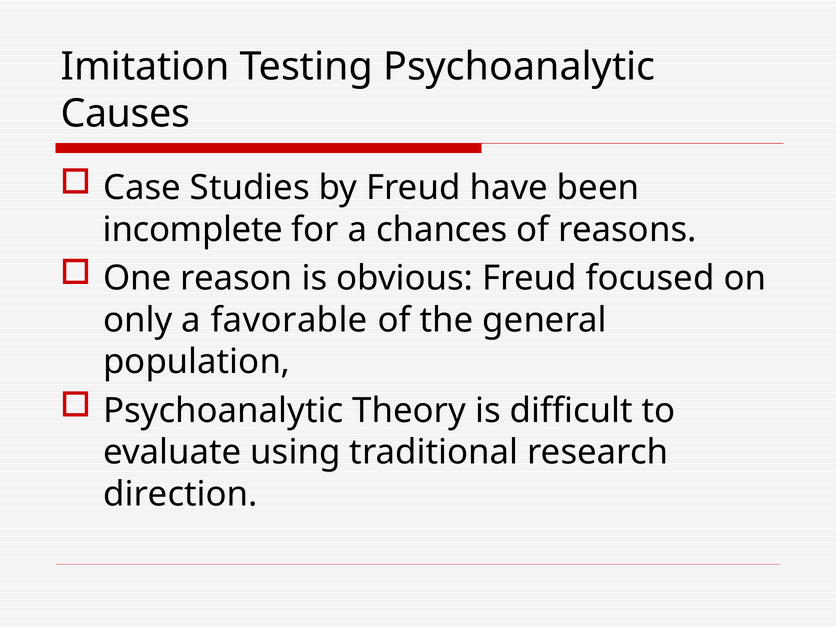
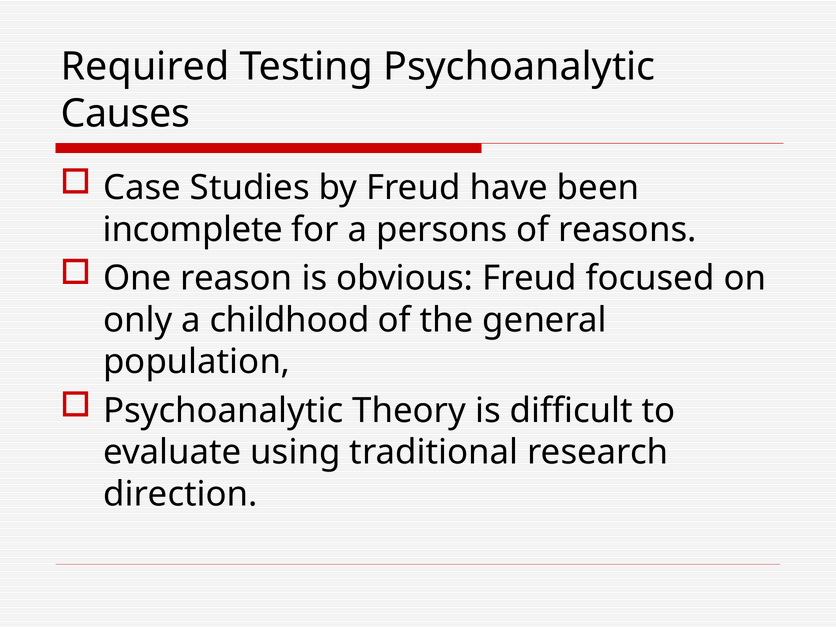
Imitation: Imitation -> Required
chances: chances -> persons
favorable: favorable -> childhood
